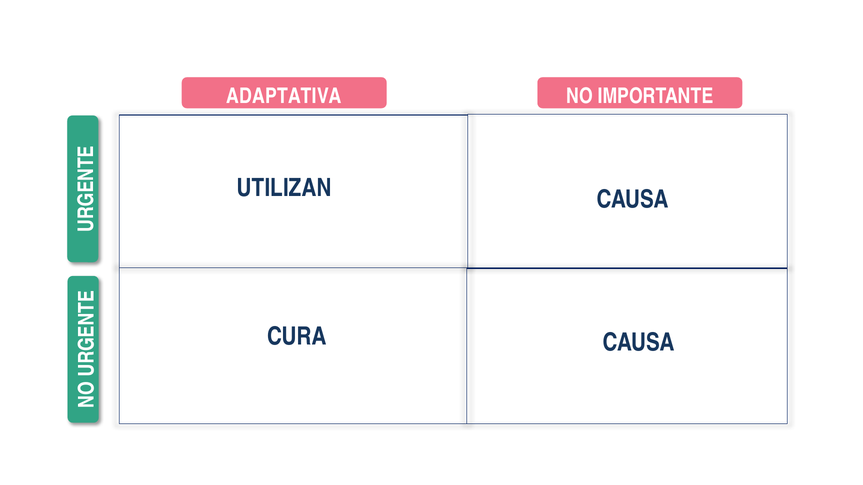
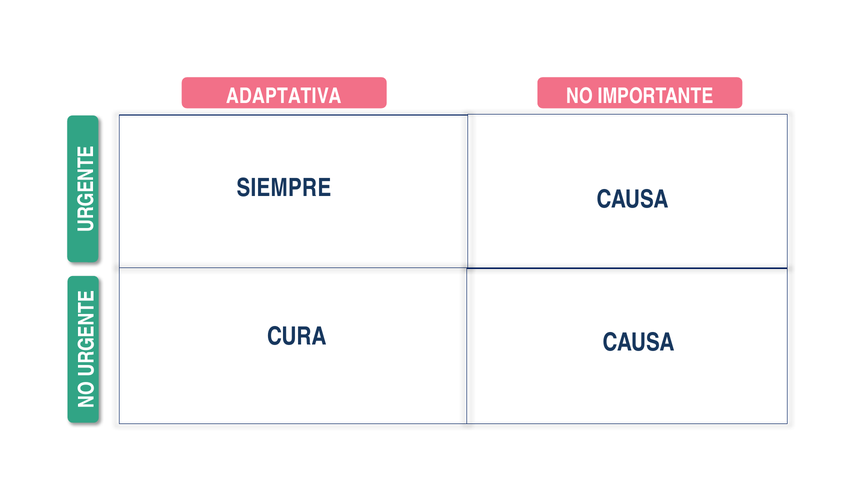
UTILIZAN: UTILIZAN -> SIEMPRE
